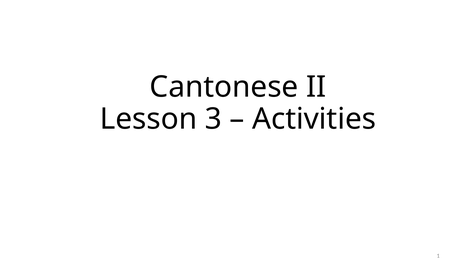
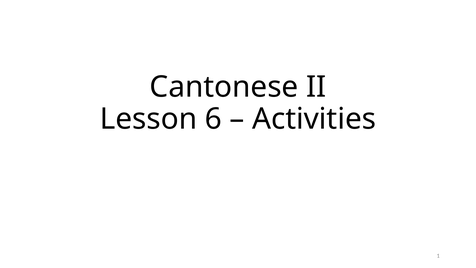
3: 3 -> 6
